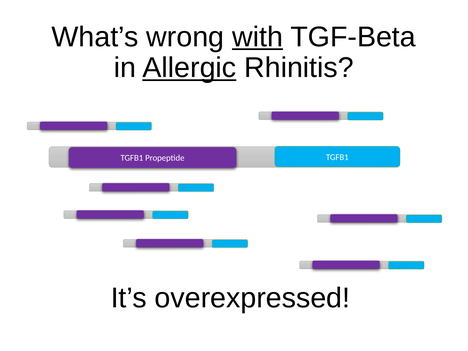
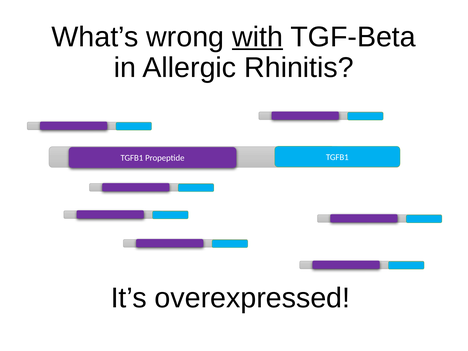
Allergic underline: present -> none
